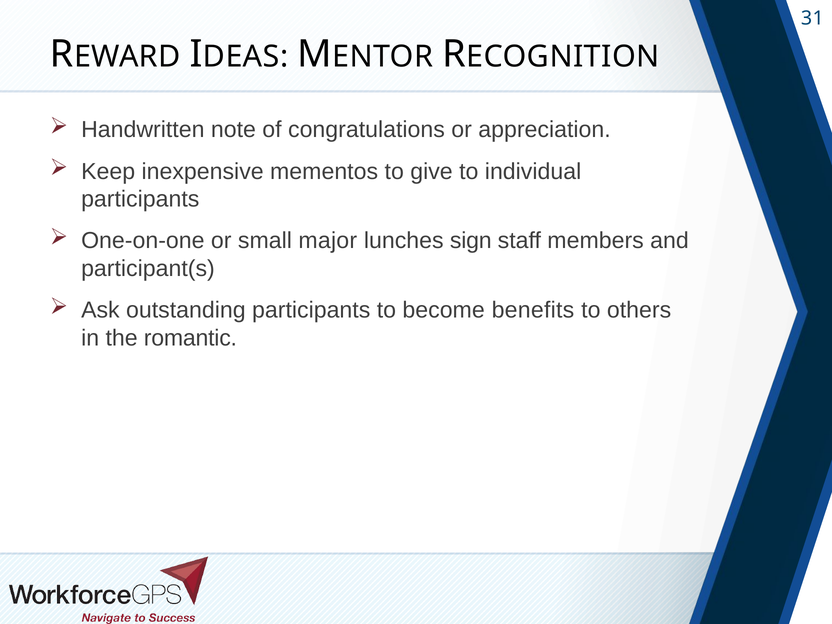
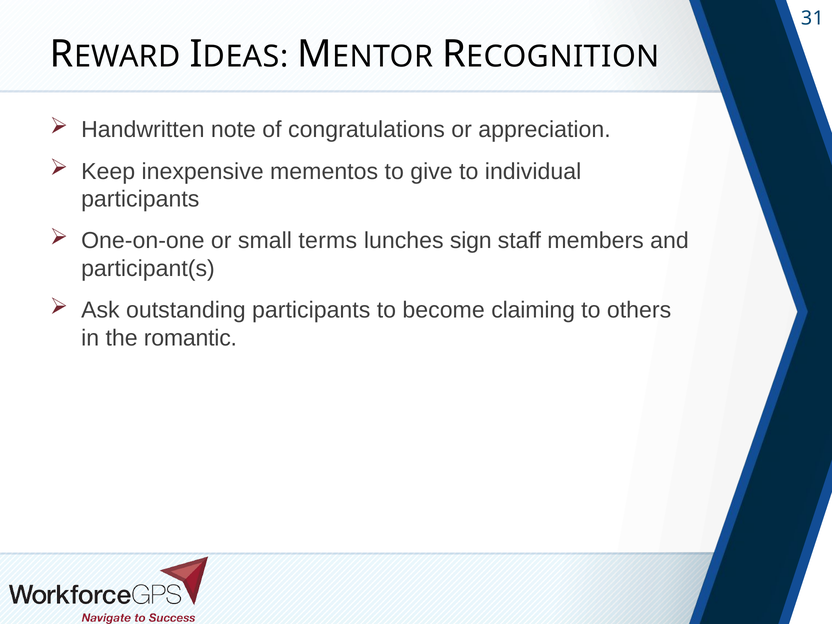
major: major -> terms
benefits: benefits -> claiming
